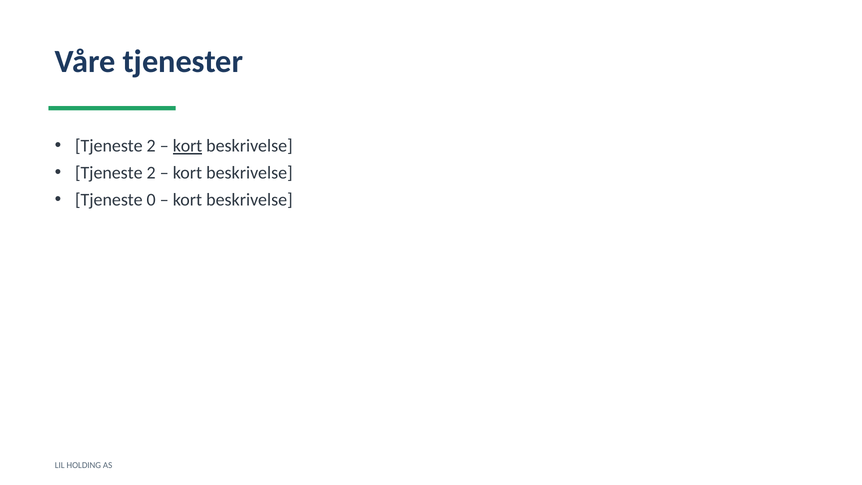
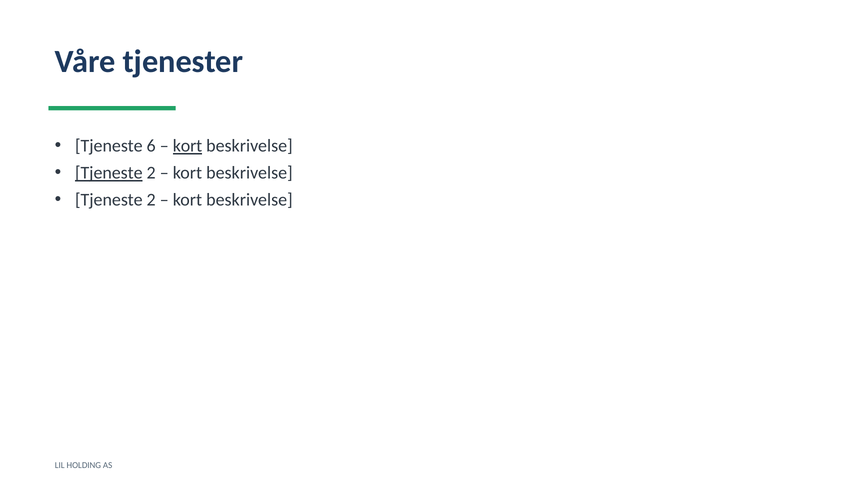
2 at (151, 146): 2 -> 6
Tjeneste at (109, 173) underline: none -> present
0 at (151, 200): 0 -> 2
